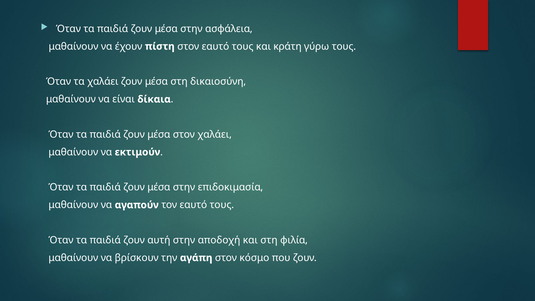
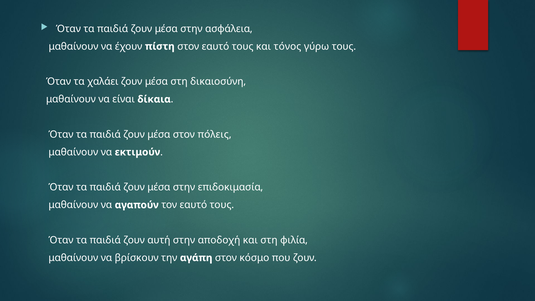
κράτη: κράτη -> τόνος
στον χαλάει: χαλάει -> πόλεις
